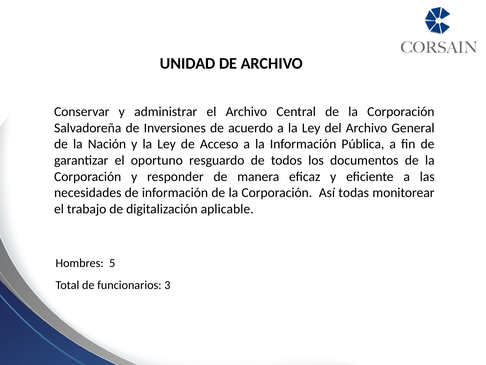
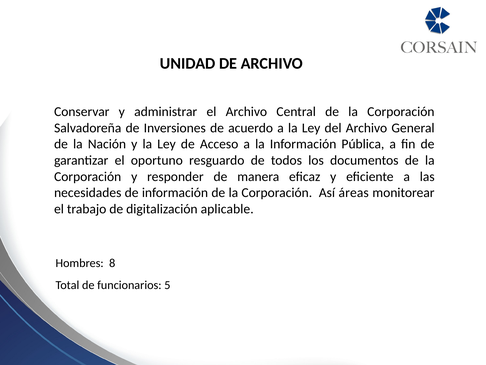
todas: todas -> áreas
5: 5 -> 8
3: 3 -> 5
